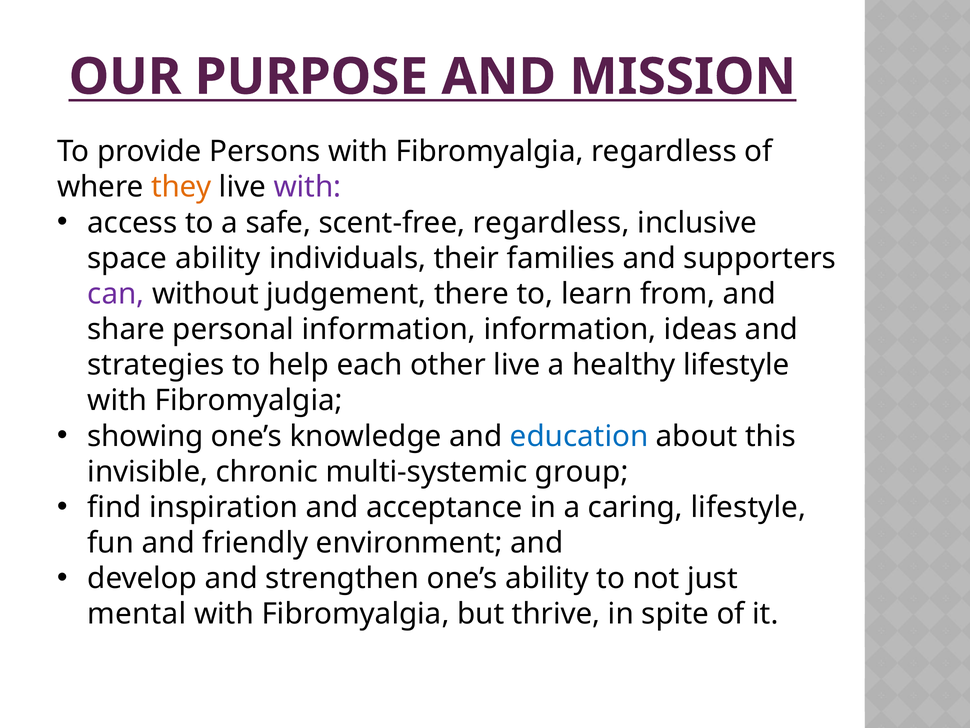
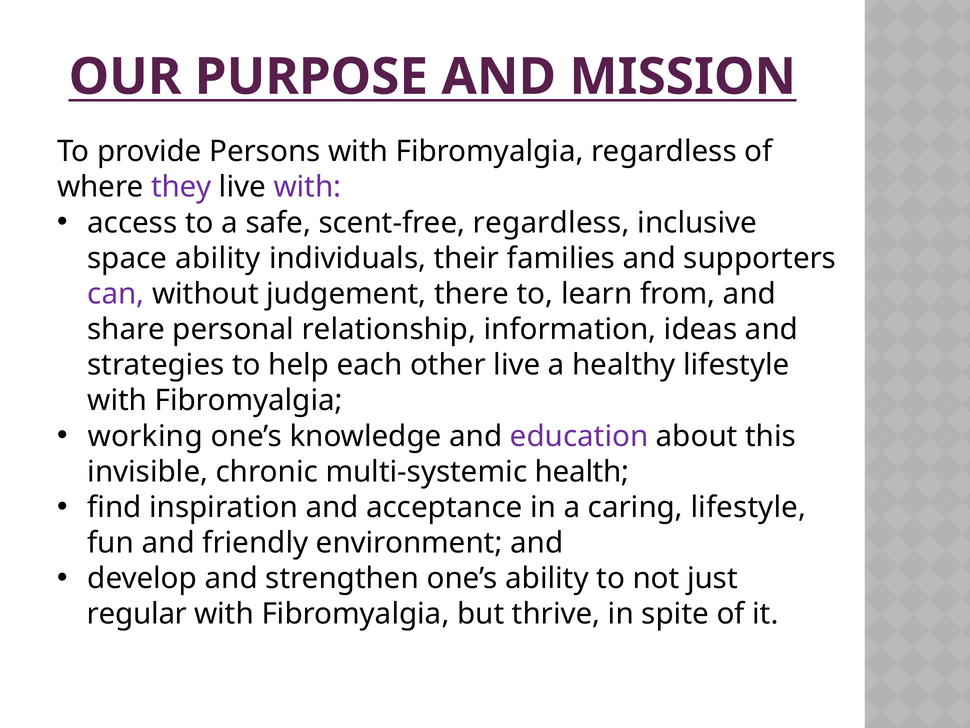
they colour: orange -> purple
personal information: information -> relationship
showing: showing -> working
education colour: blue -> purple
group: group -> health
mental: mental -> regular
